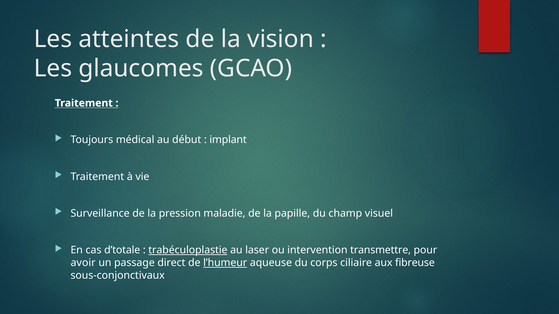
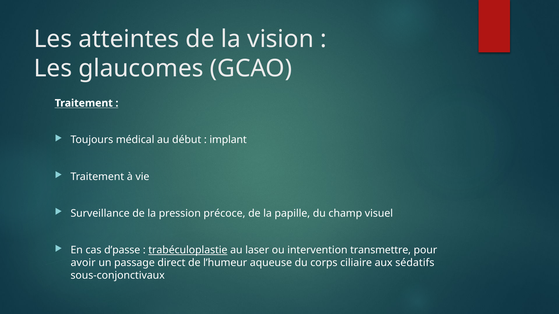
maladie: maladie -> précoce
d’totale: d’totale -> d’passe
l’humeur underline: present -> none
fibreuse: fibreuse -> sédatifs
